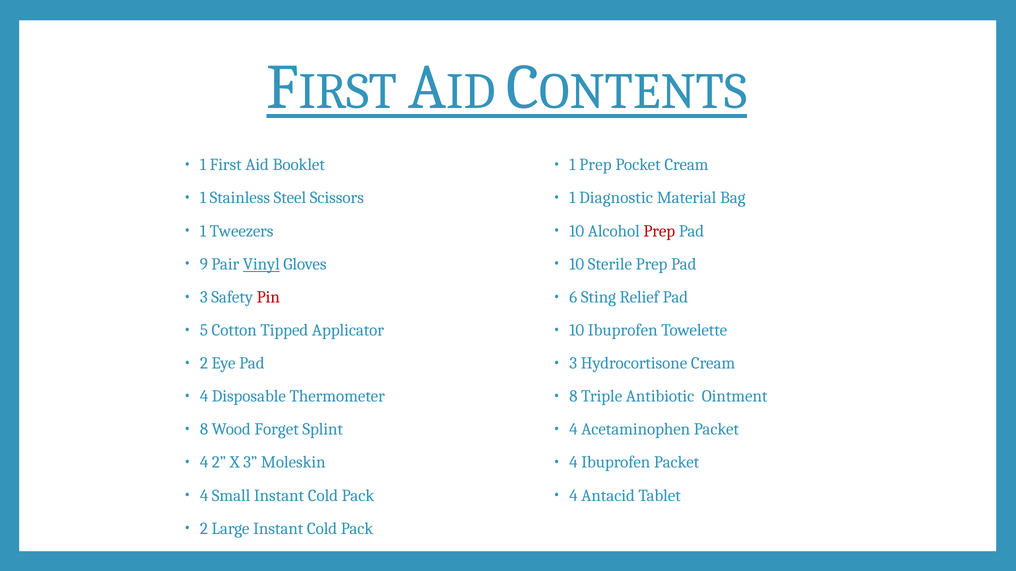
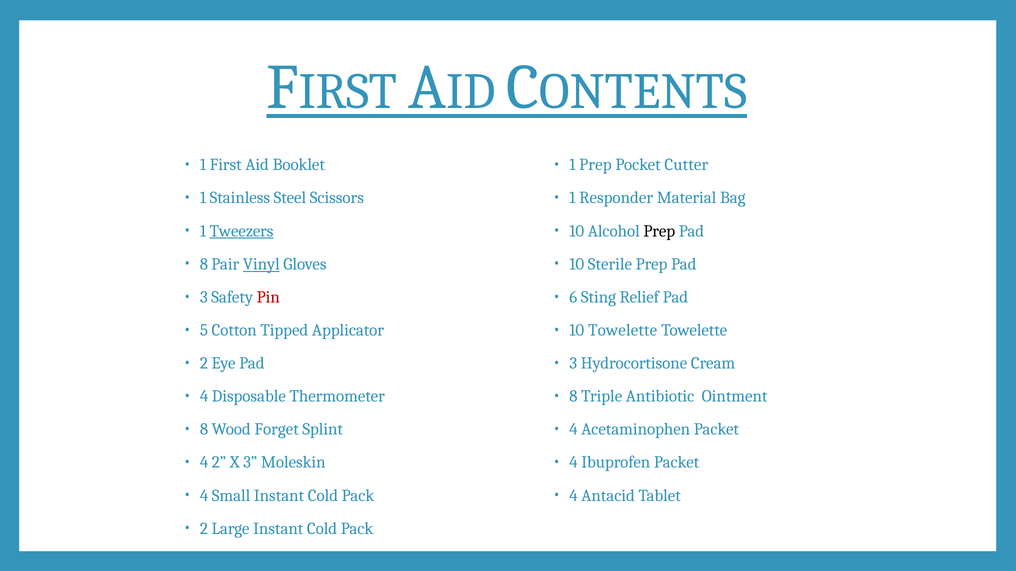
Pocket Cream: Cream -> Cutter
Diagnostic: Diagnostic -> Responder
Tweezers underline: none -> present
Prep at (659, 231) colour: red -> black
9 at (204, 264): 9 -> 8
10 Ibuprofen: Ibuprofen -> Towelette
